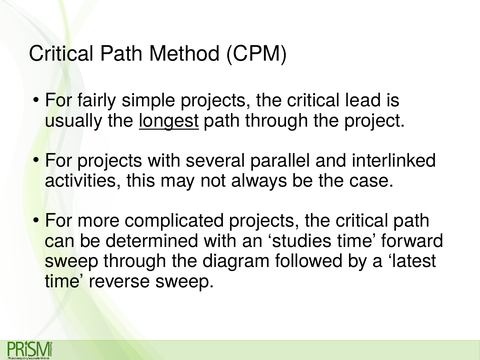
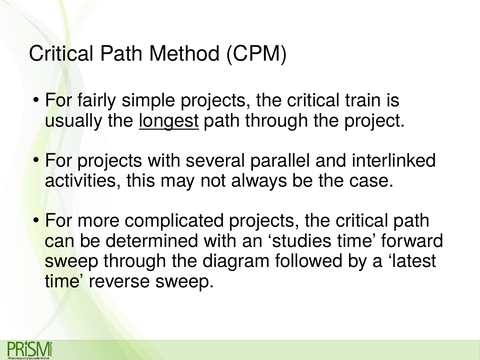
lead: lead -> train
